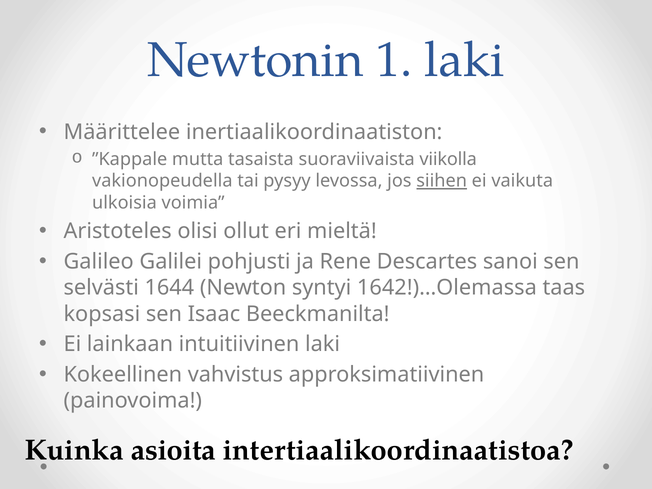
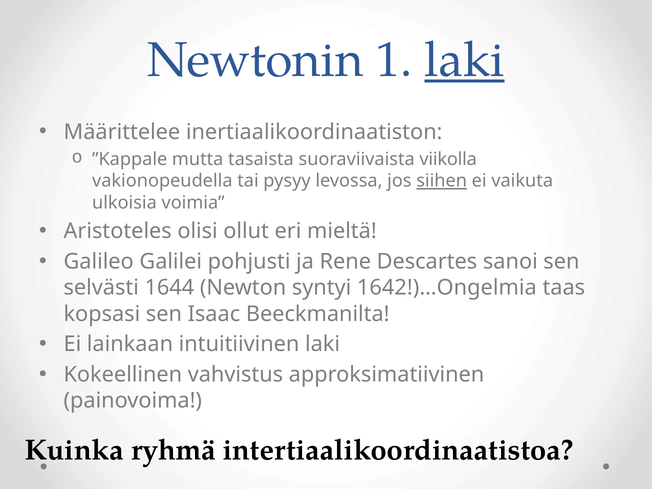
laki at (464, 60) underline: none -> present
1642!)…Olemassa: 1642!)…Olemassa -> 1642!)…Ongelmia
asioita: asioita -> ryhmä
